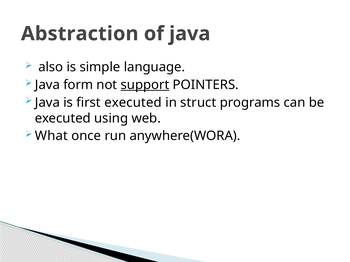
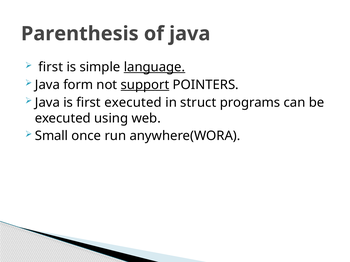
Abstraction: Abstraction -> Parenthesis
also at (51, 67): also -> first
language underline: none -> present
What: What -> Small
